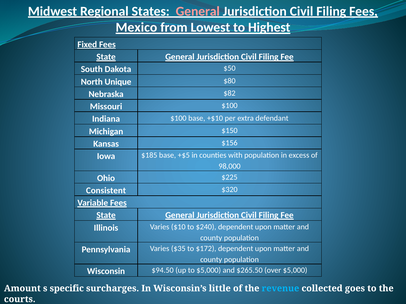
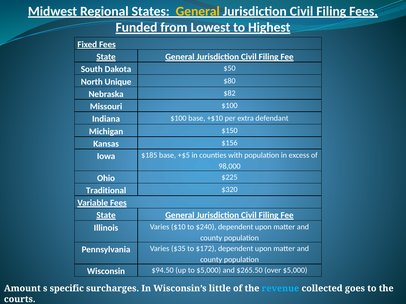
General at (198, 11) colour: pink -> yellow
Mexico: Mexico -> Funded
Consistent: Consistent -> Traditional
